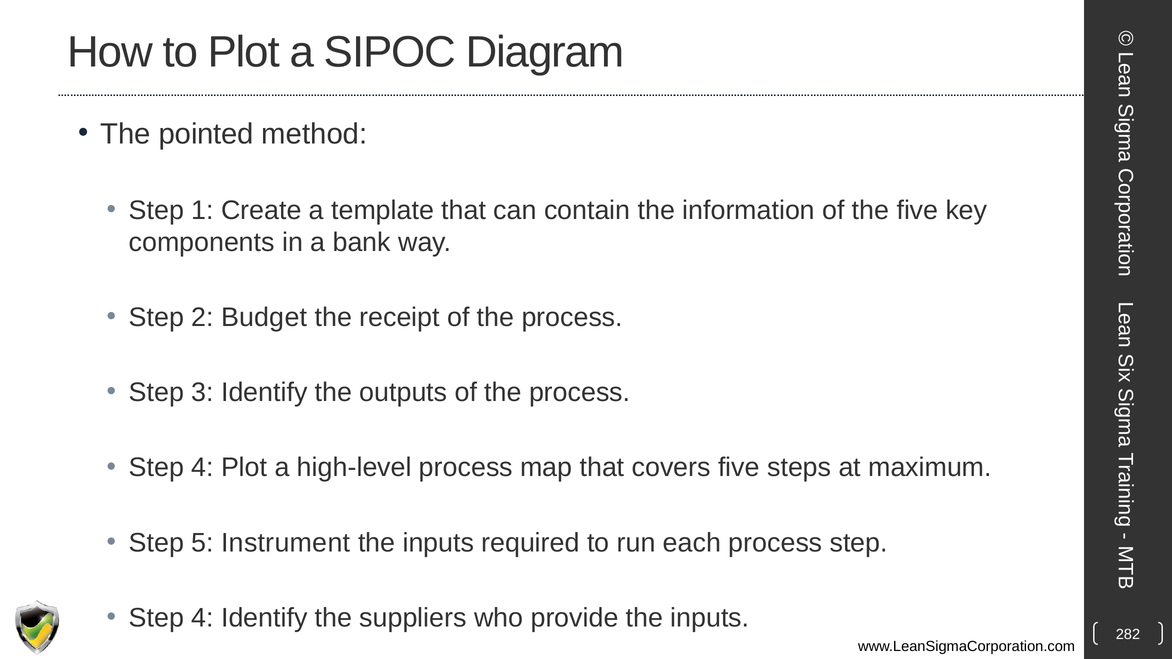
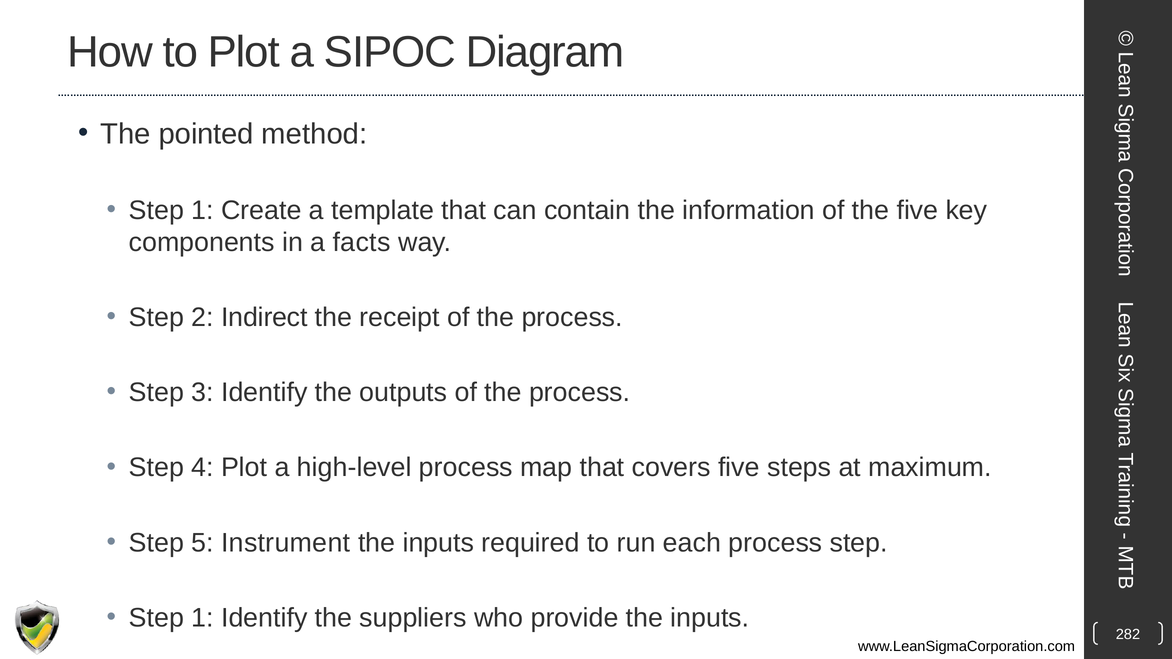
bank: bank -> facts
Budget: Budget -> Indirect
4 at (203, 618): 4 -> 1
